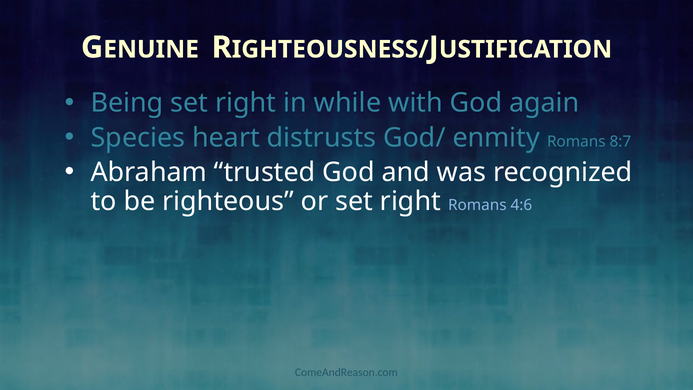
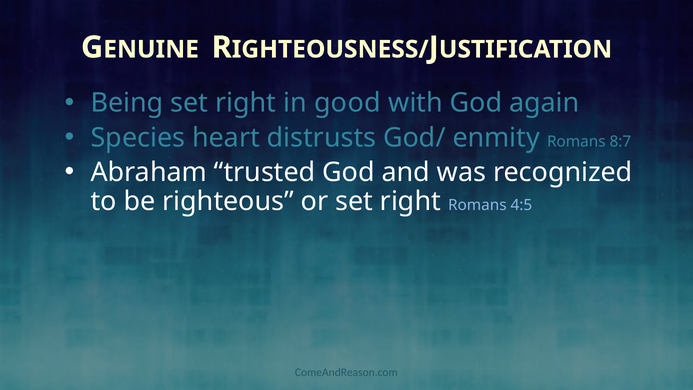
while: while -> good
4:6: 4:6 -> 4:5
